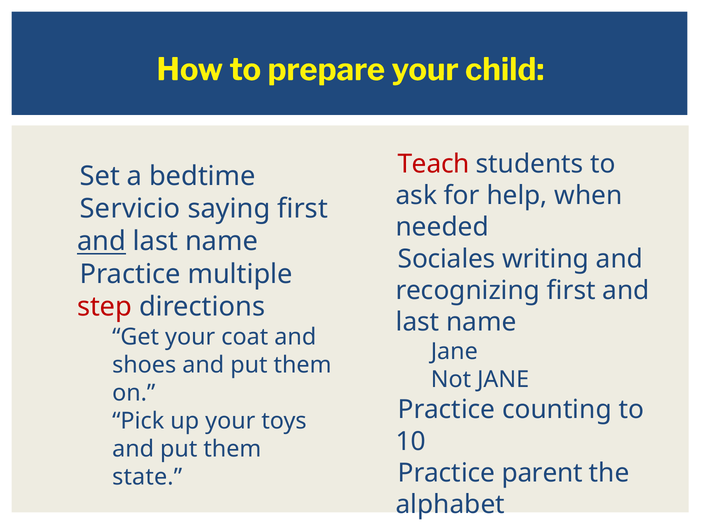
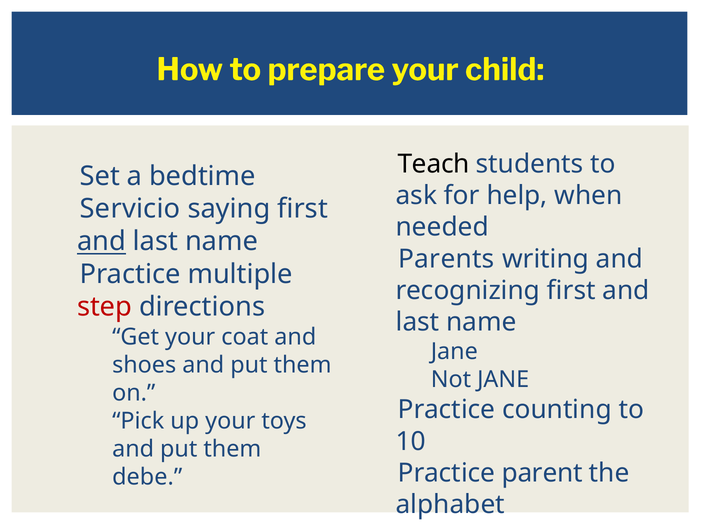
Teach colour: red -> black
Sociales: Sociales -> Parents
state: state -> debe
